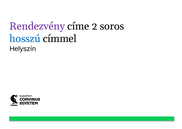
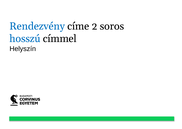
Rendezvény colour: purple -> blue
